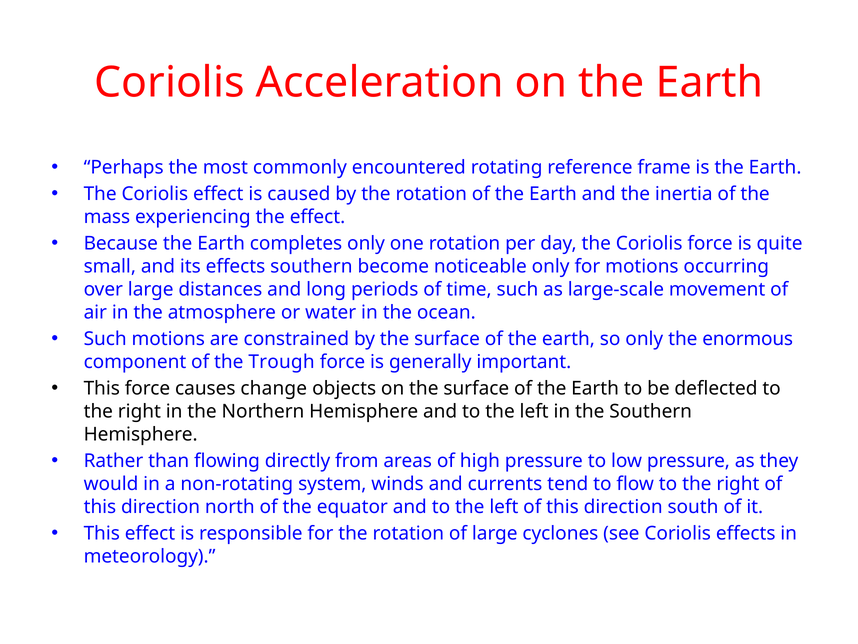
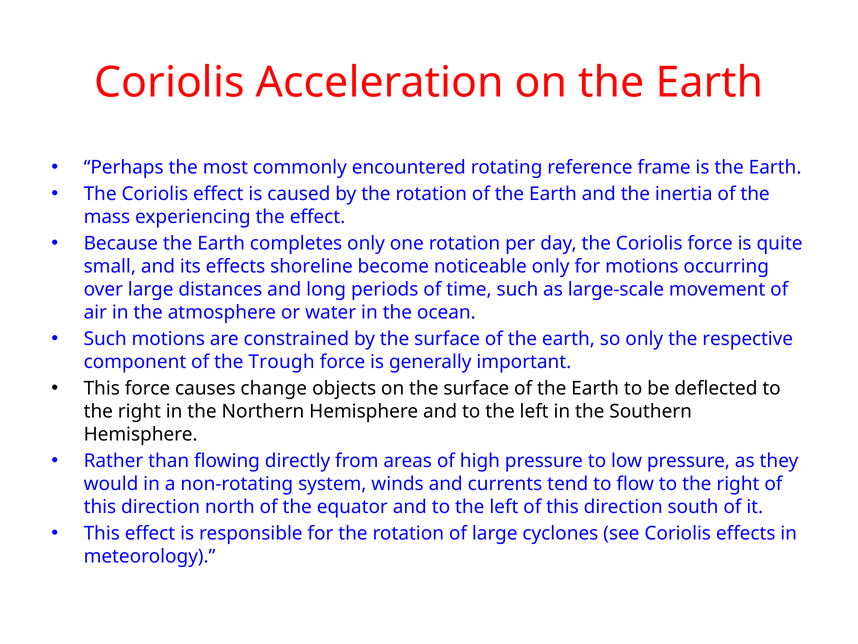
effects southern: southern -> shoreline
enormous: enormous -> respective
